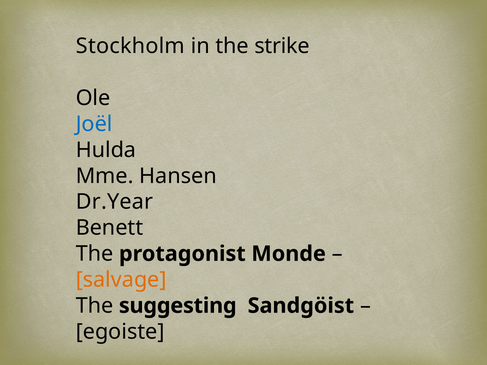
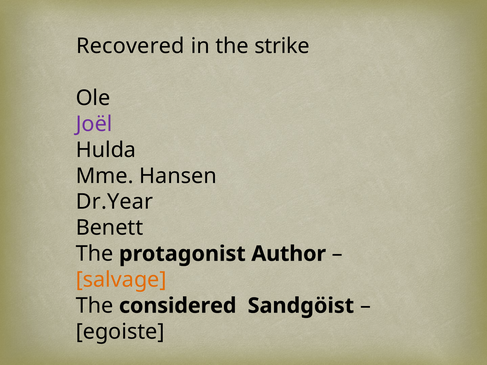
Stockholm: Stockholm -> Recovered
Joël colour: blue -> purple
Monde: Monde -> Author
suggesting: suggesting -> considered
